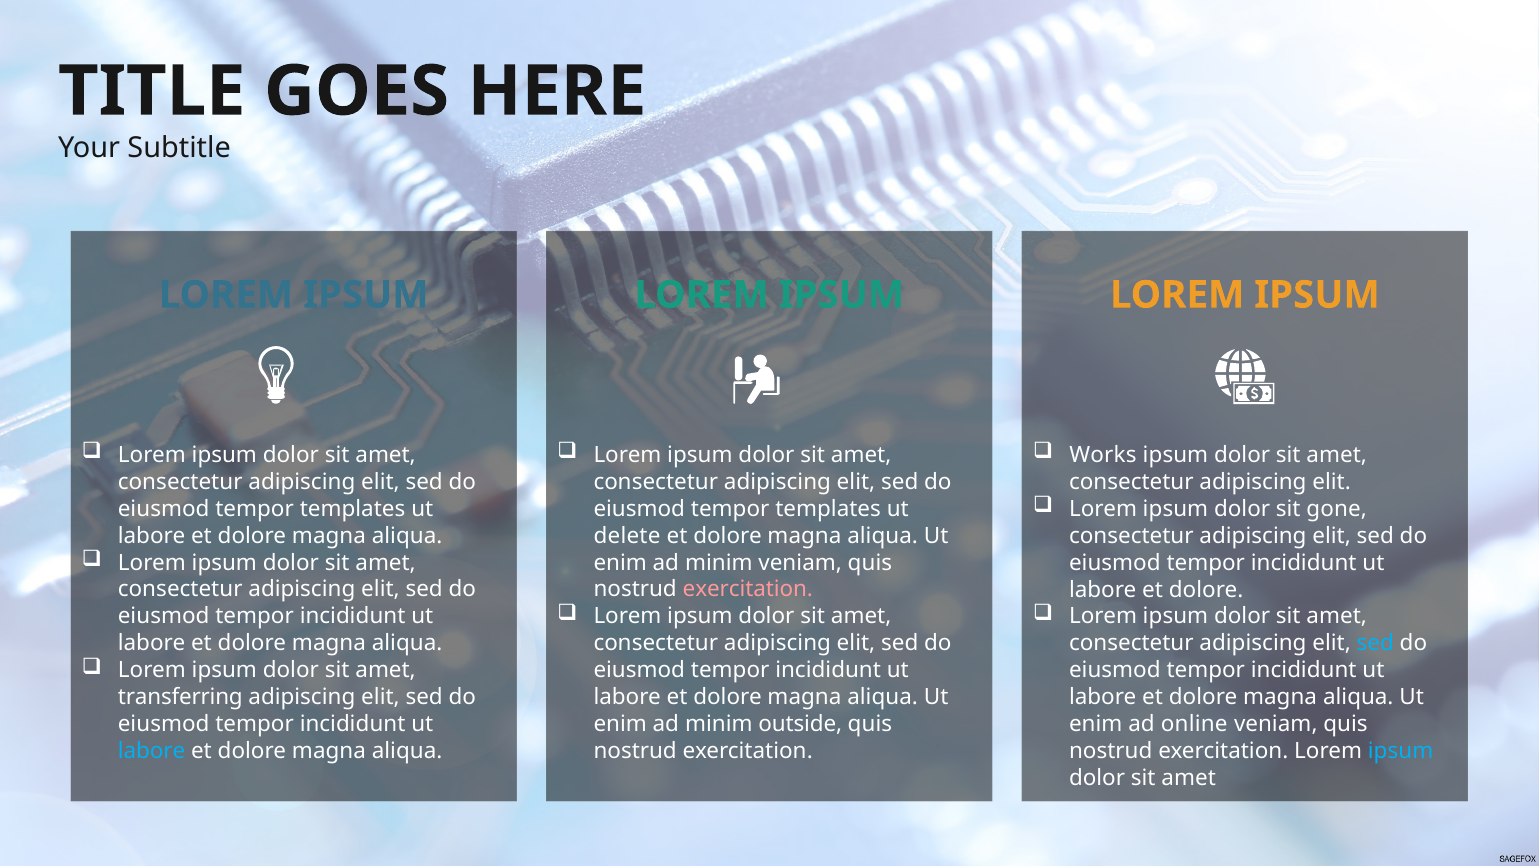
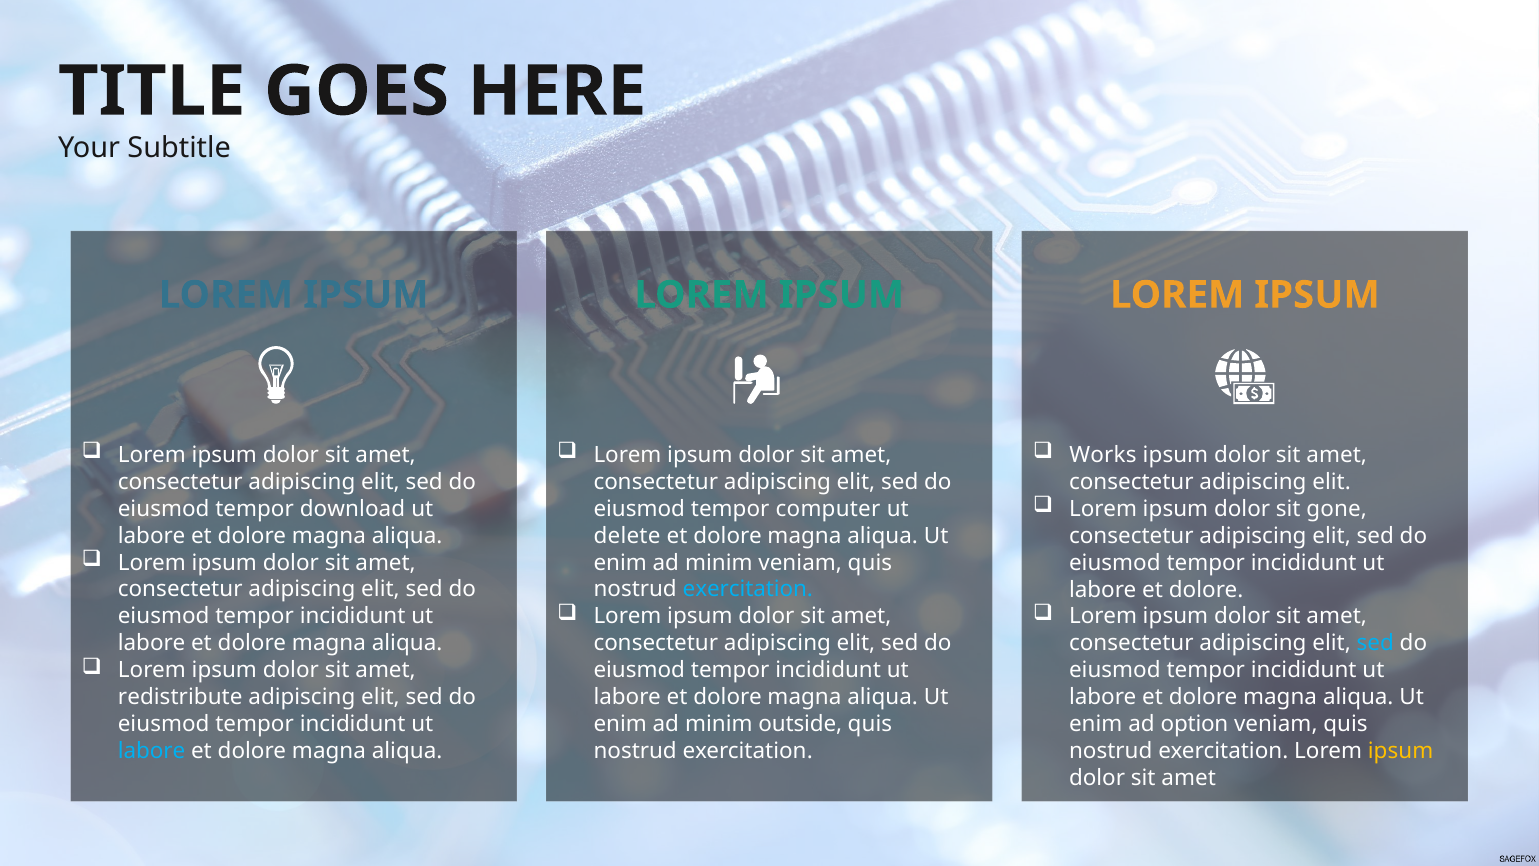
templates at (353, 508): templates -> download
templates at (828, 508): templates -> computer
exercitation at (748, 589) colour: pink -> light blue
transferring: transferring -> redistribute
online: online -> option
ipsum at (1401, 751) colour: light blue -> yellow
